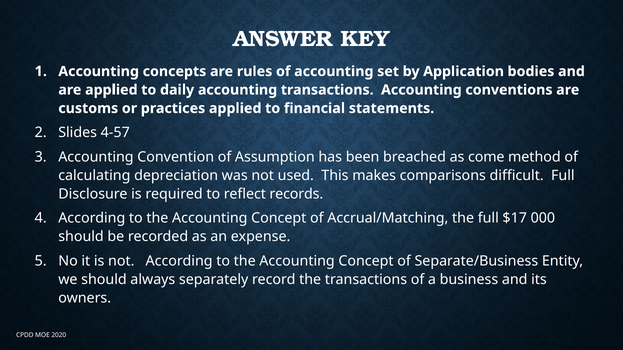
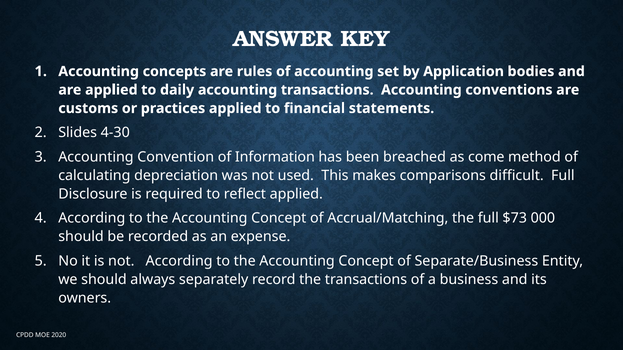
4-57: 4-57 -> 4-30
Assumption: Assumption -> Information
reflect records: records -> applied
$17: $17 -> $73
